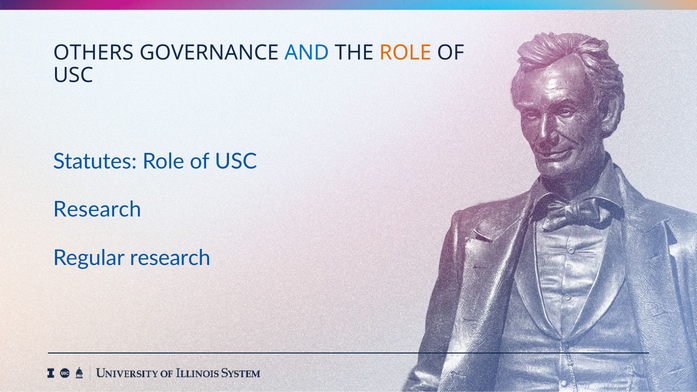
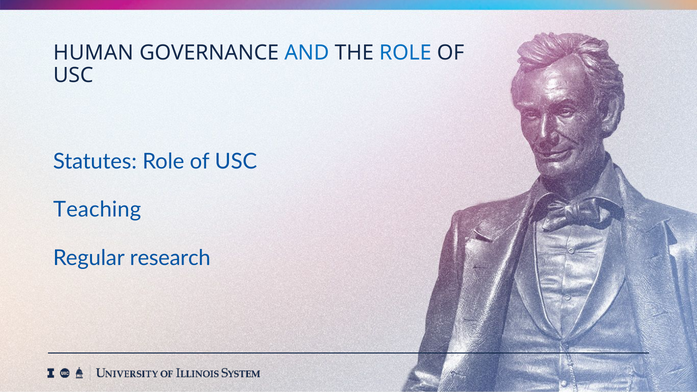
OTHERS: OTHERS -> HUMAN
ROLE at (405, 53) colour: orange -> blue
Research at (97, 210): Research -> Teaching
